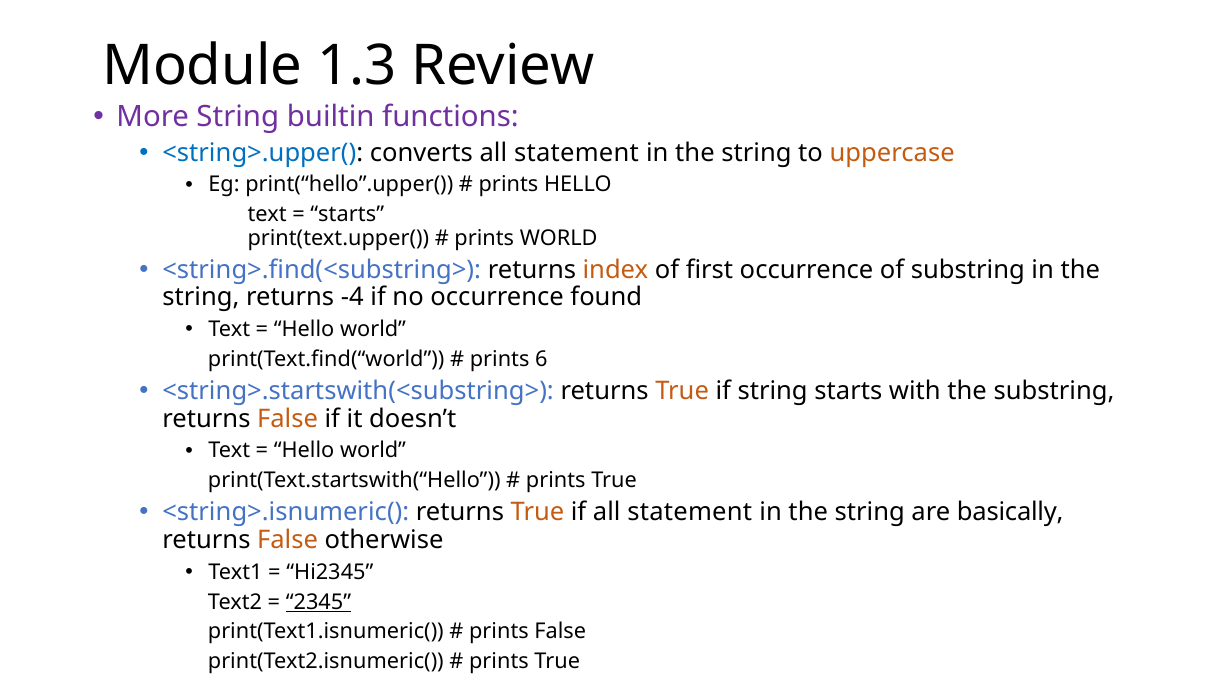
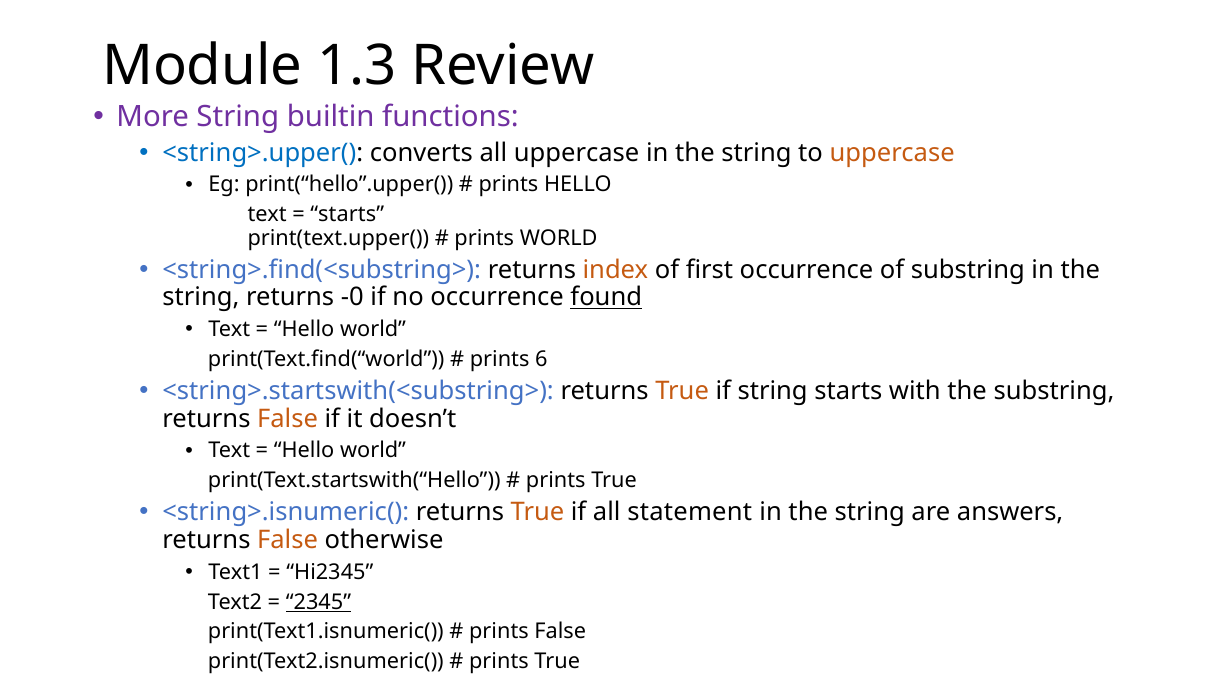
converts all statement: statement -> uppercase
-4: -4 -> -0
found underline: none -> present
basically: basically -> answers
